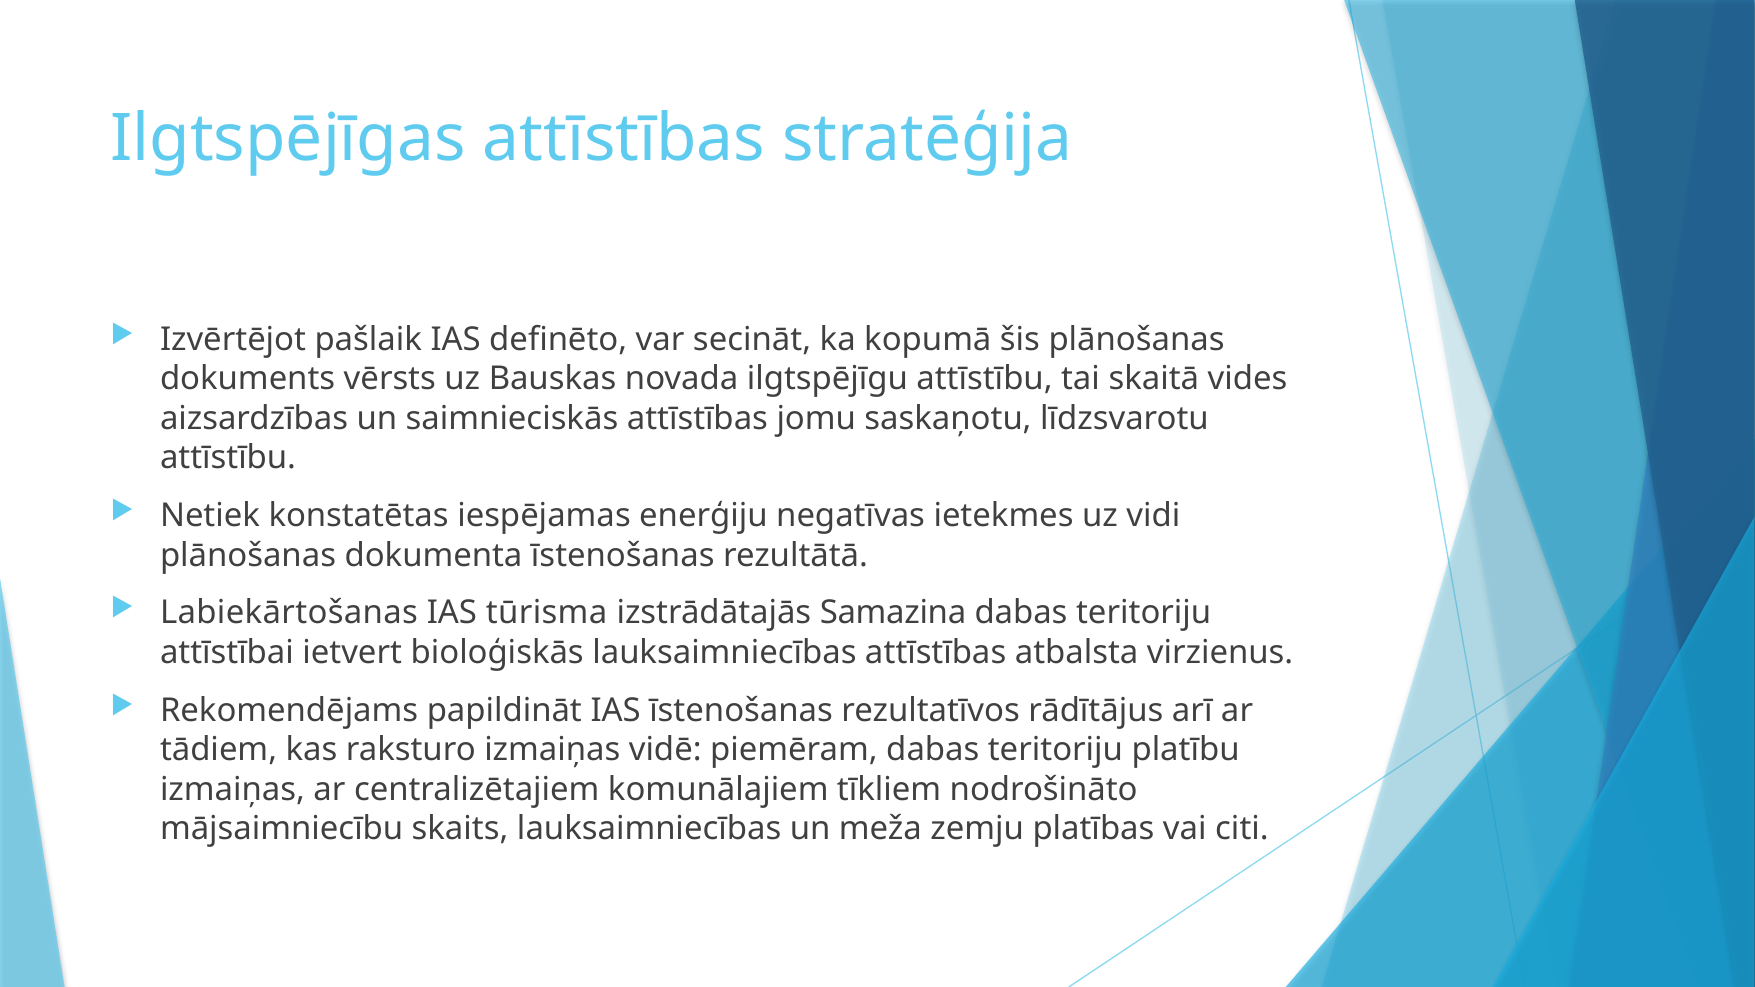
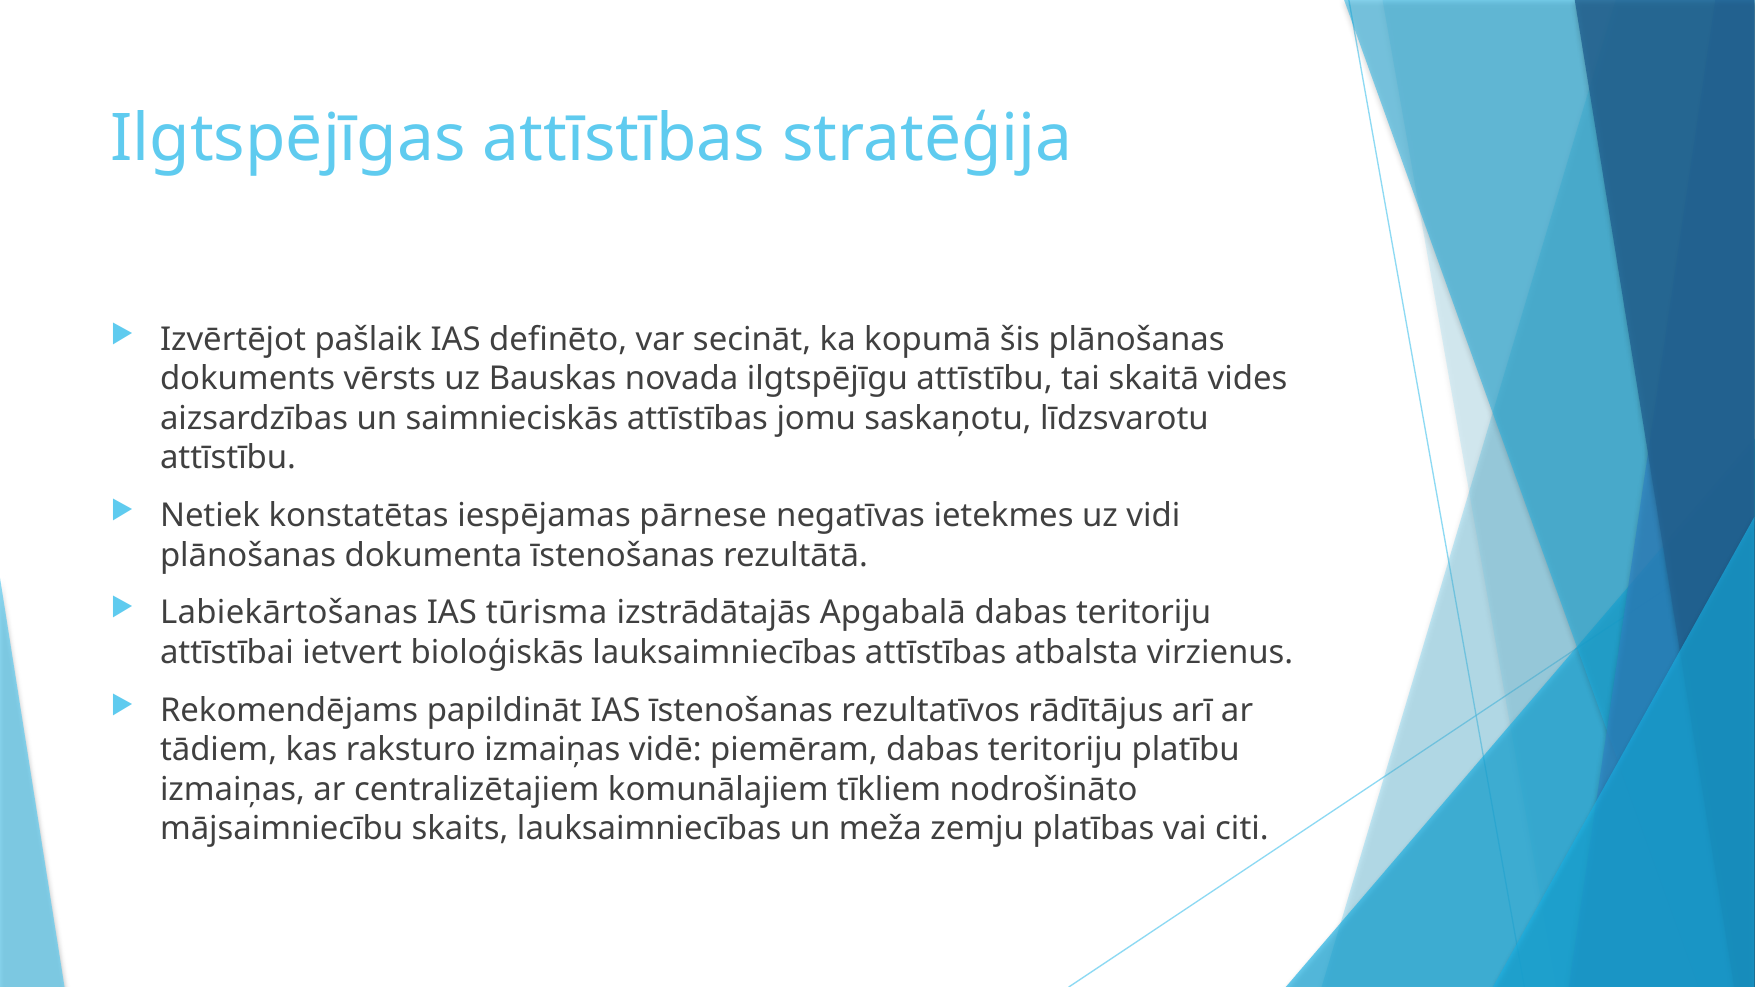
enerģiju: enerģiju -> pārnese
Samazina: Samazina -> Apgabalā
